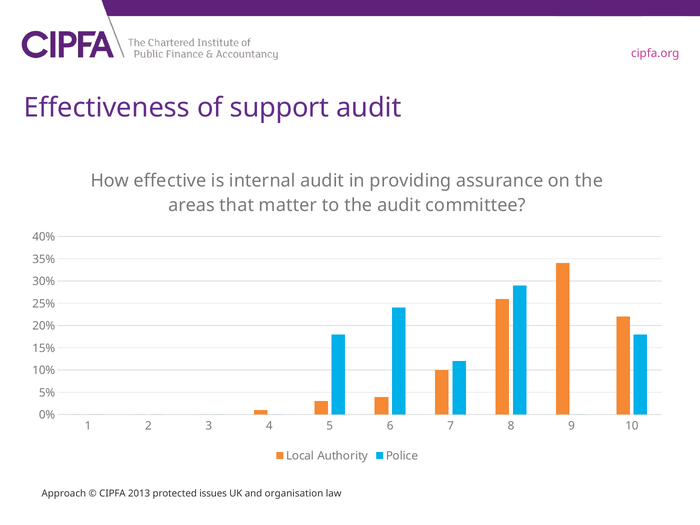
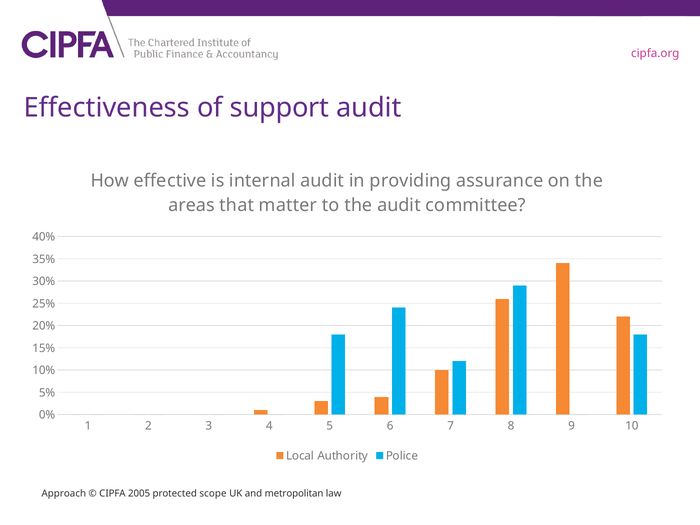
2013: 2013 -> 2005
issues: issues -> scope
organisation: organisation -> metropolitan
